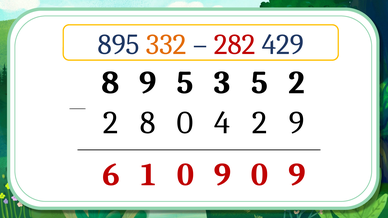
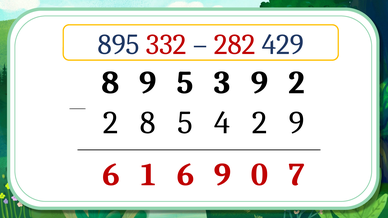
332 colour: orange -> red
3 5: 5 -> 9
8 0: 0 -> 5
1 0: 0 -> 6
9 0 9: 9 -> 7
